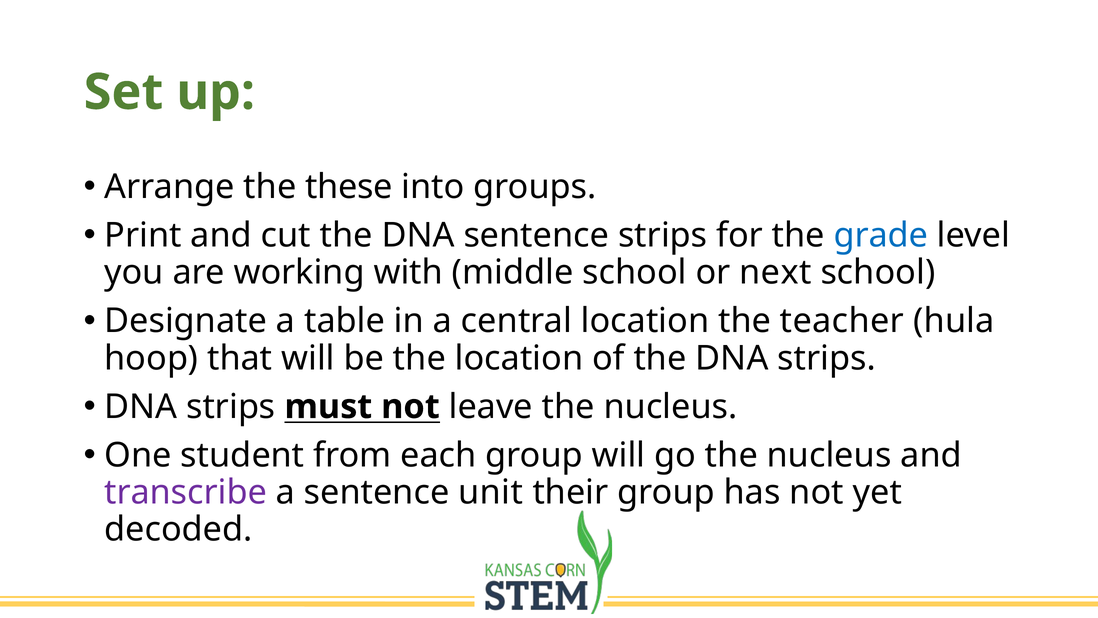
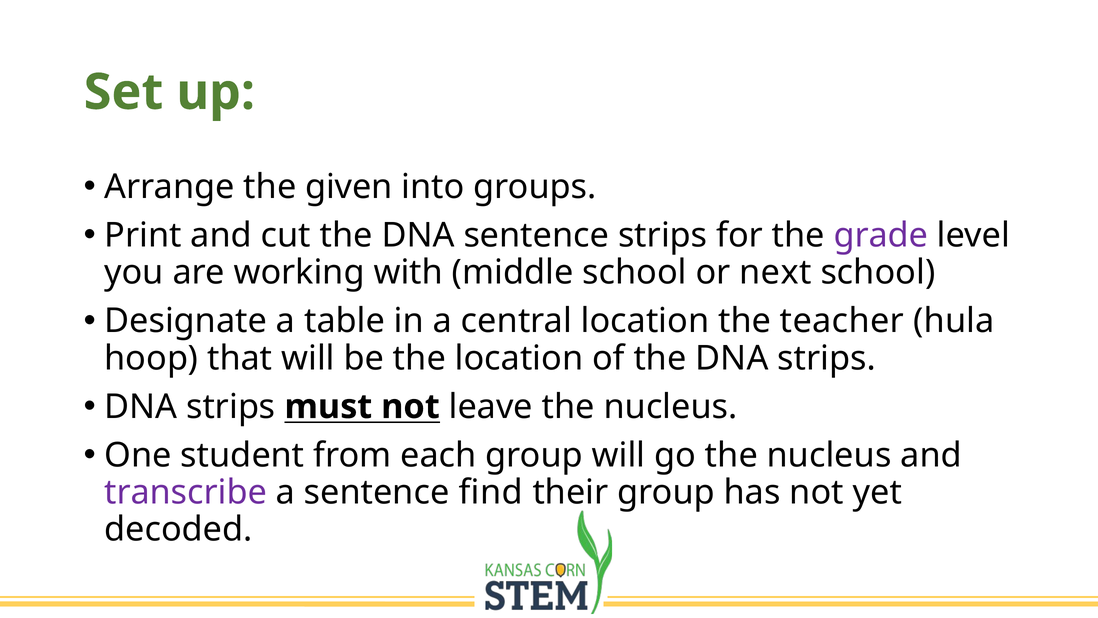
these: these -> given
grade colour: blue -> purple
unit: unit -> find
